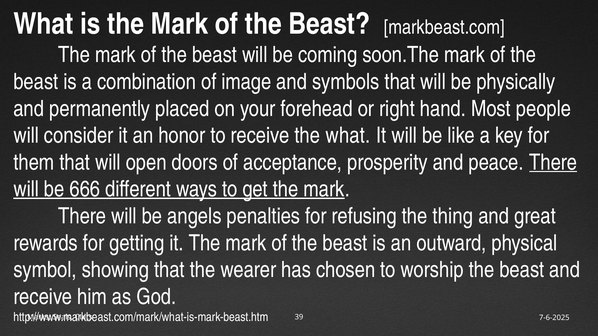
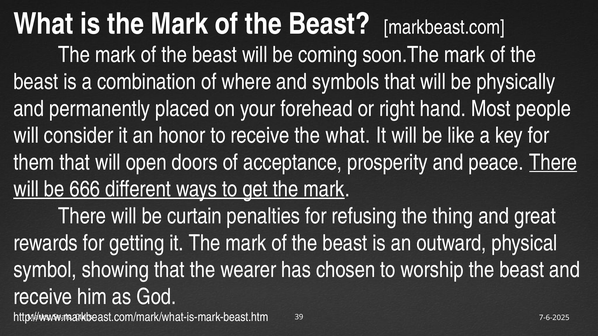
image: image -> where
angels: angels -> curtain
